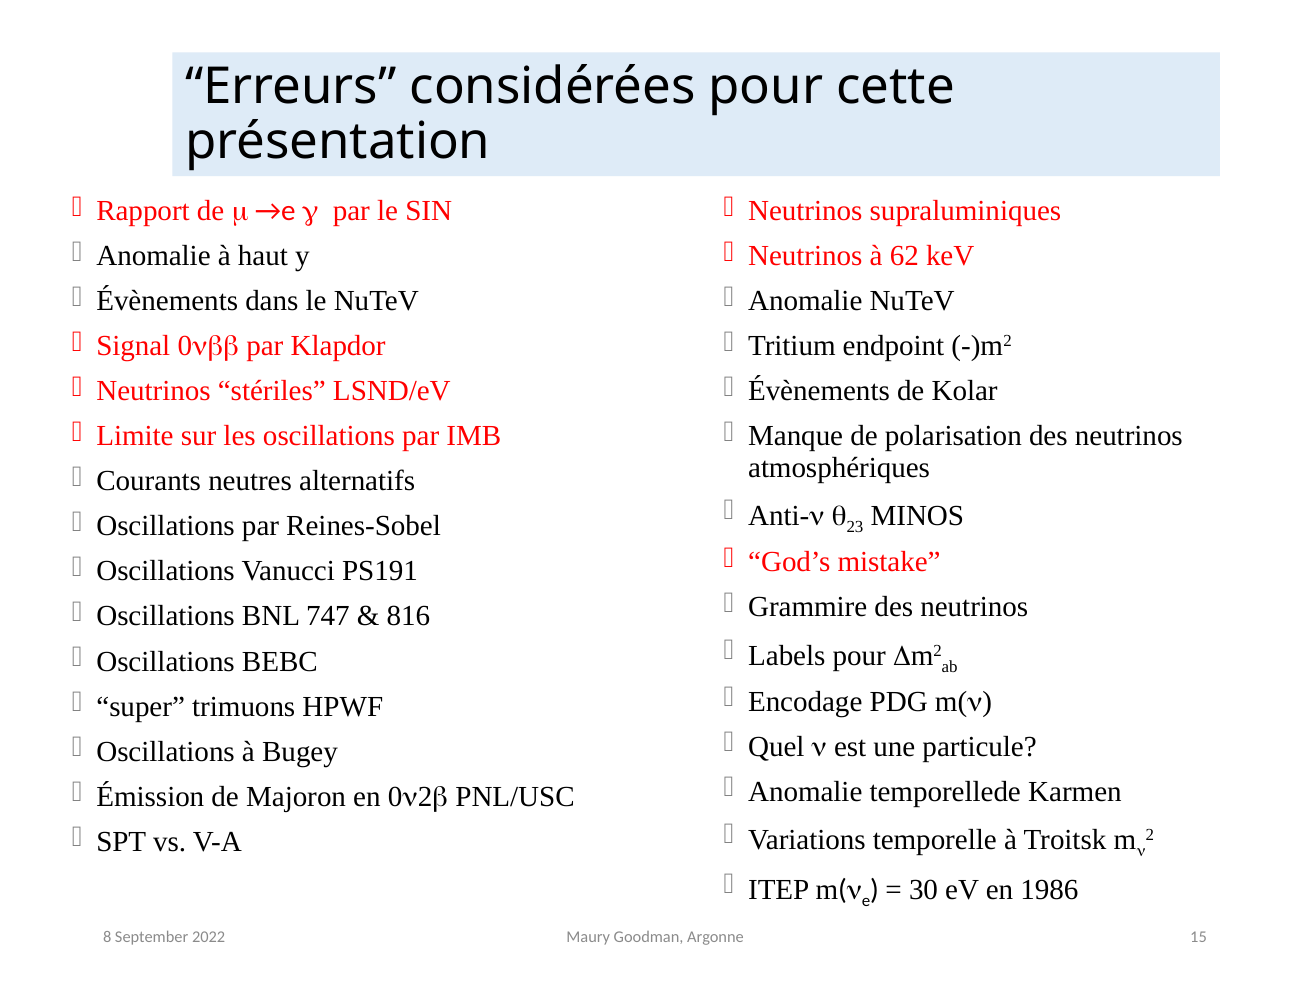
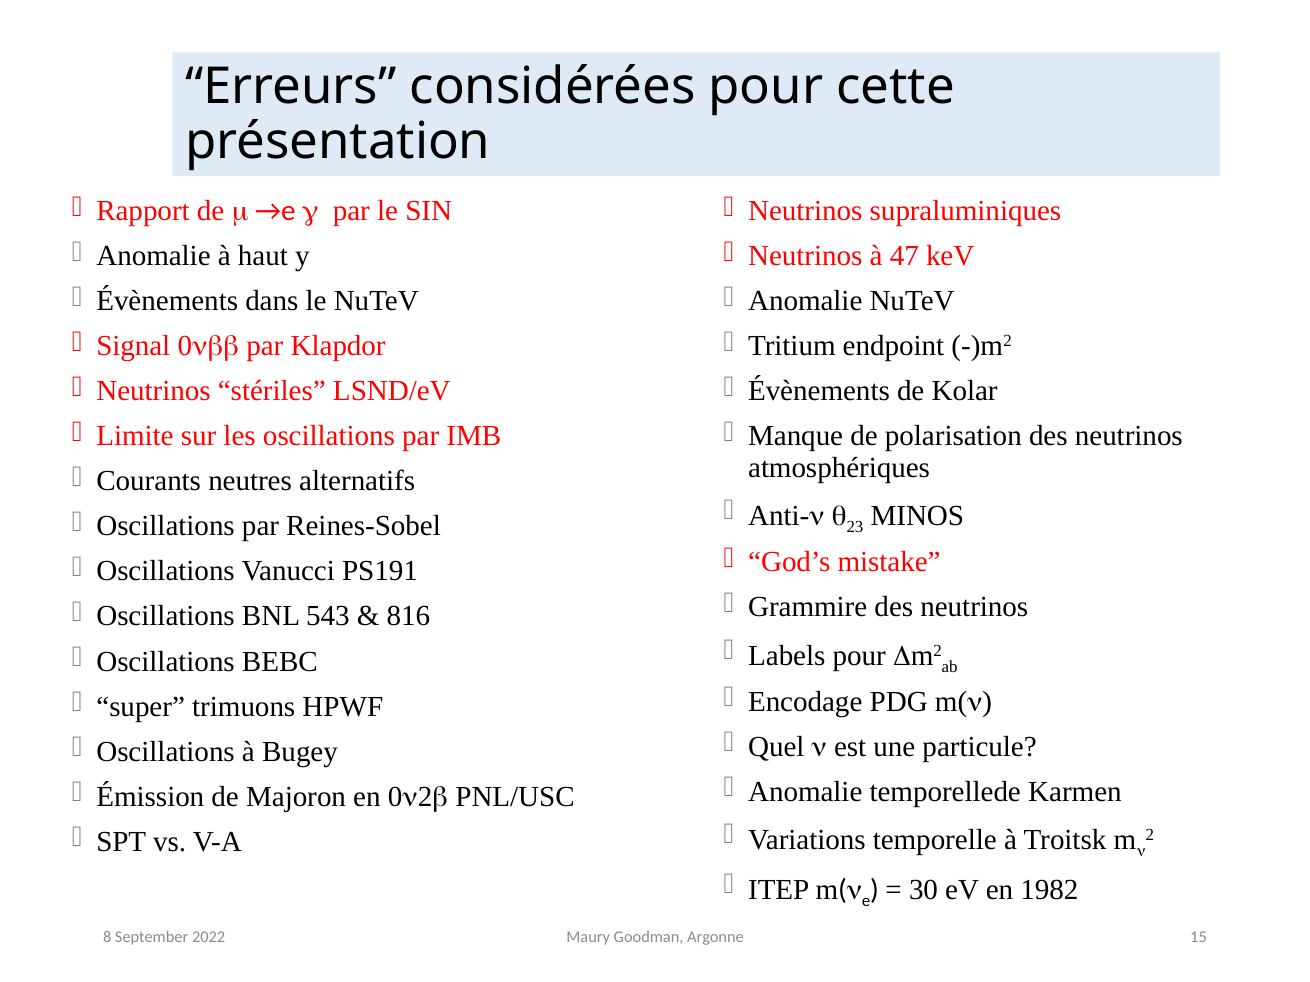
62: 62 -> 47
747: 747 -> 543
1986: 1986 -> 1982
